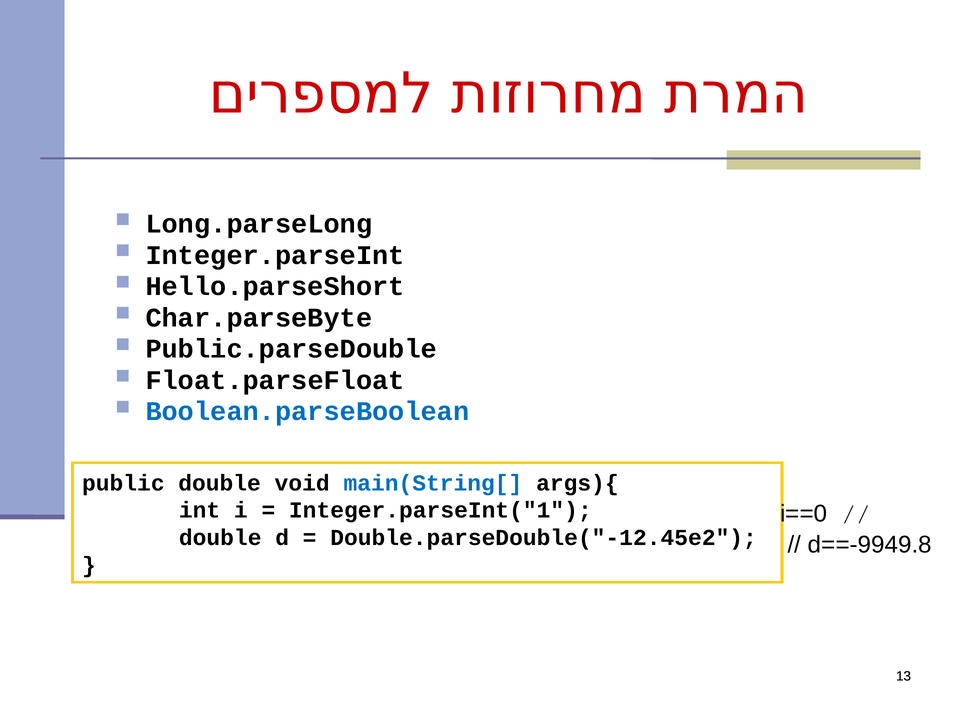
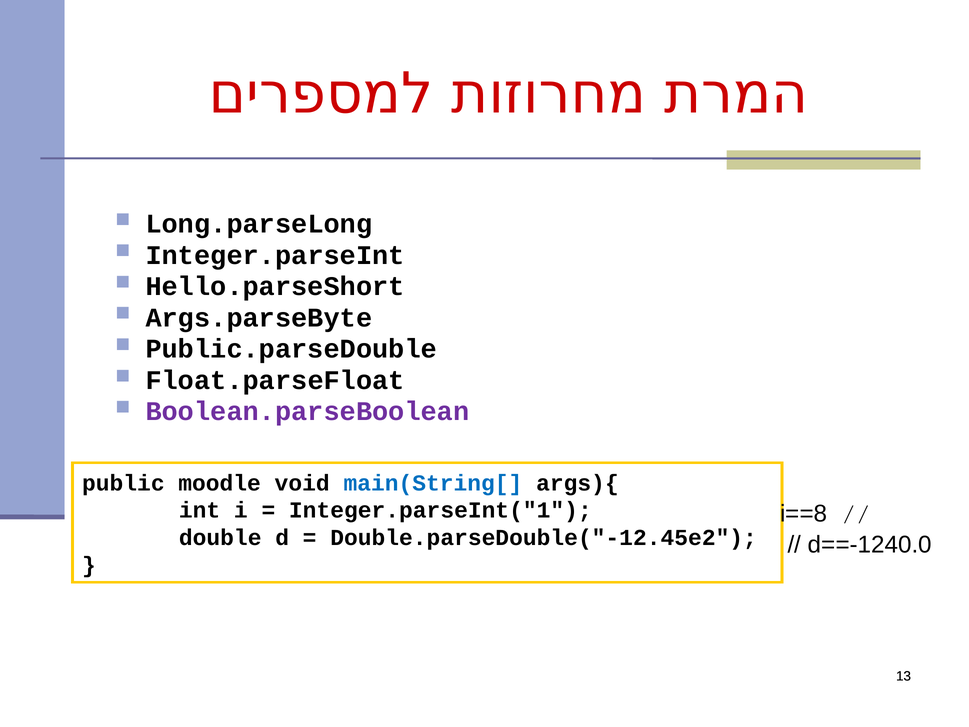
Char.parseByte: Char.parseByte -> Args.parseByte
Boolean.parseBoolean colour: blue -> purple
public double: double -> moodle
i==0: i==0 -> i==8
d==-9949.8: d==-9949.8 -> d==-1240.0
